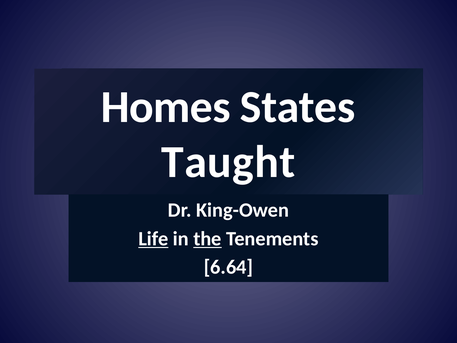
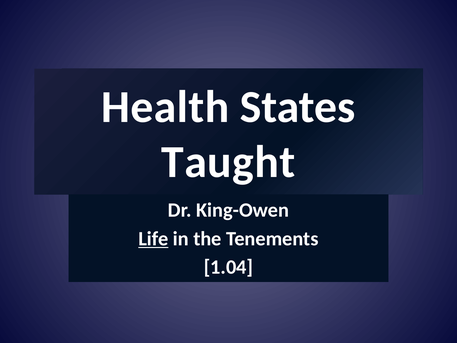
Homes: Homes -> Health
the underline: present -> none
6.64: 6.64 -> 1.04
